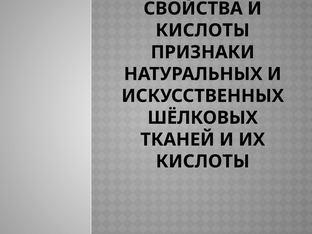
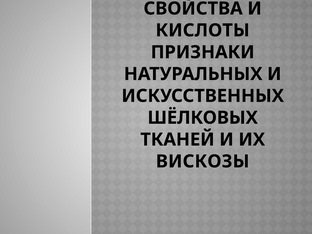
КИСЛОТЫ at (203, 161): КИСЛОТЫ -> ВИСКОЗЫ
